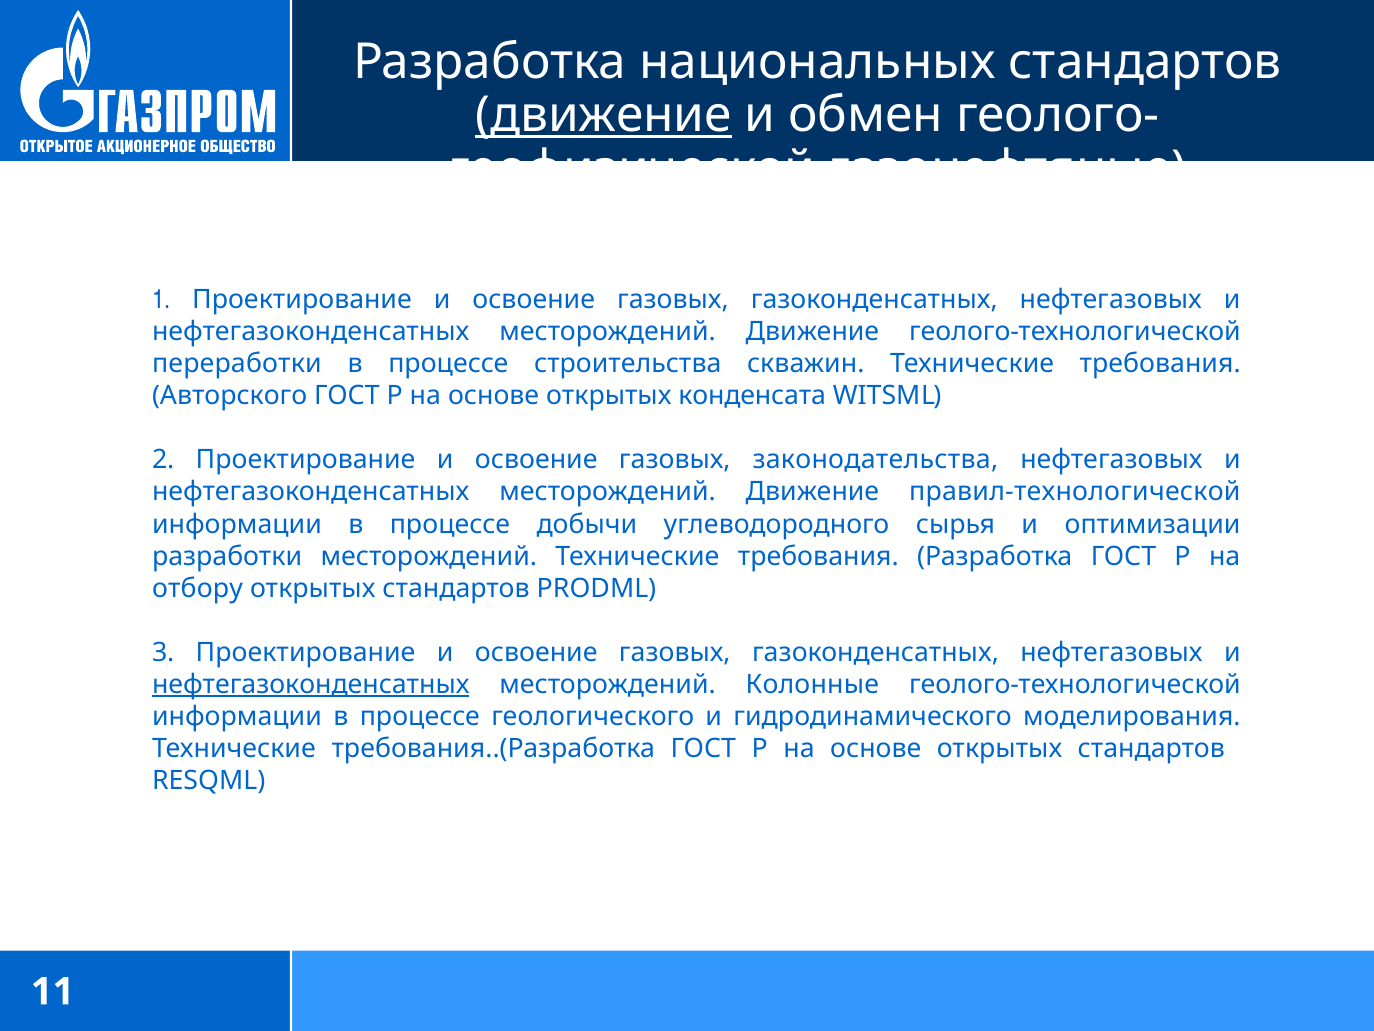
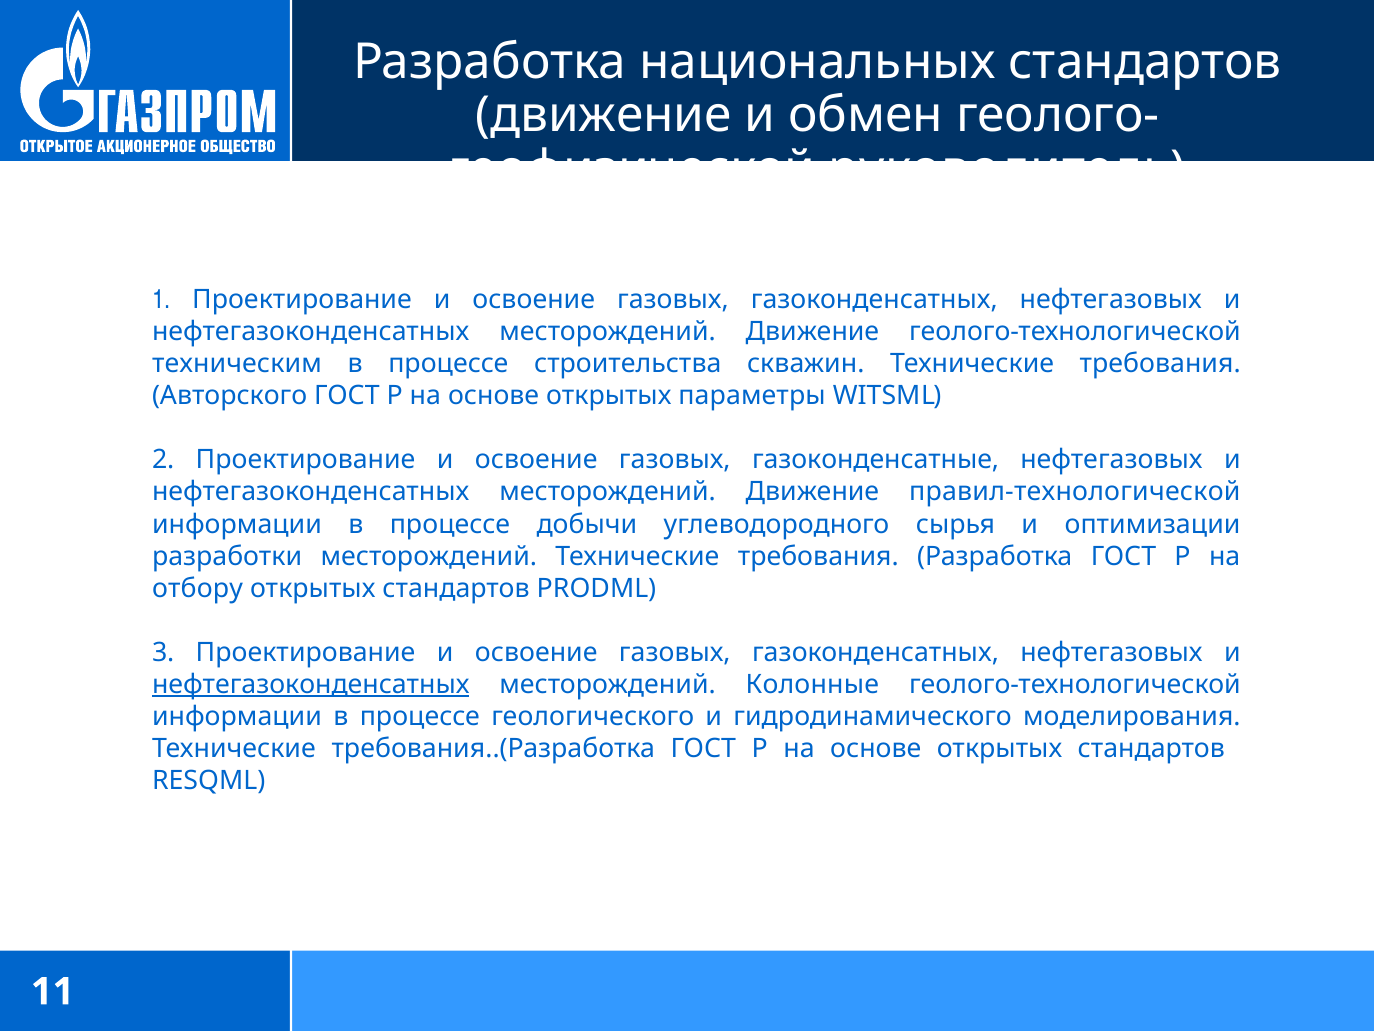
движение at (604, 115) underline: present -> none
газонефтяные: газонефтяные -> руководитель
переработки: переработки -> техническим
конденсата: конденсата -> параметры
законодательства: законодательства -> газоконденсатные
